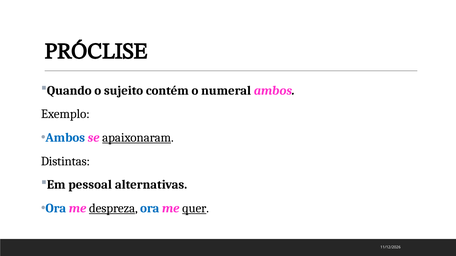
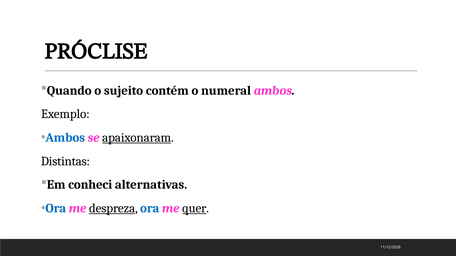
pessoal: pessoal -> conheci
